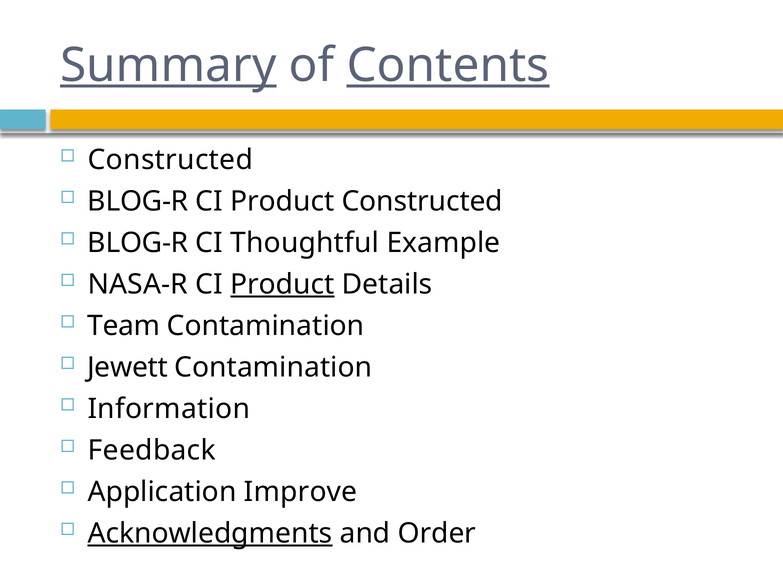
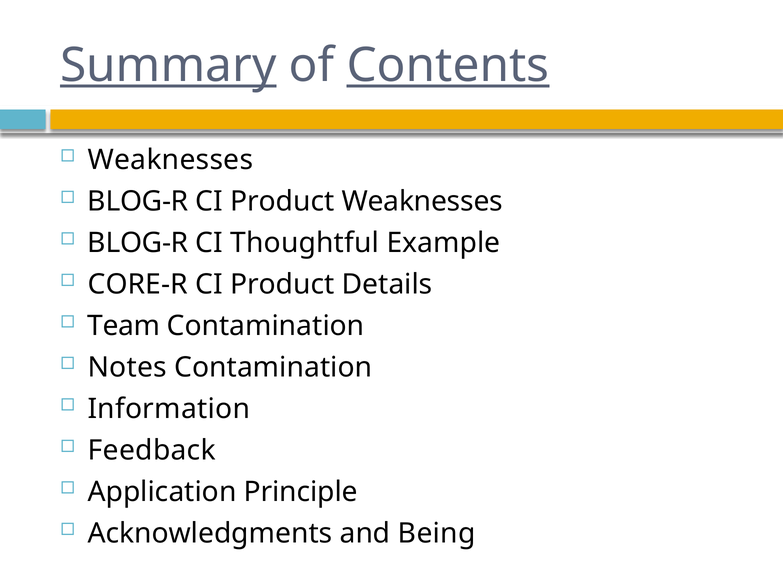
Constructed at (170, 160): Constructed -> Weaknesses
Product Constructed: Constructed -> Weaknesses
NASA-R: NASA-R -> CORE-R
Product at (282, 284) underline: present -> none
Jewett: Jewett -> Notes
Improve: Improve -> Principle
Acknowledgments underline: present -> none
Order: Order -> Being
